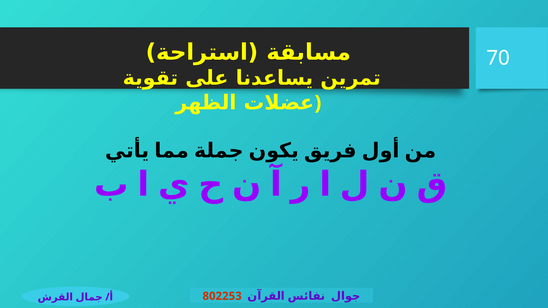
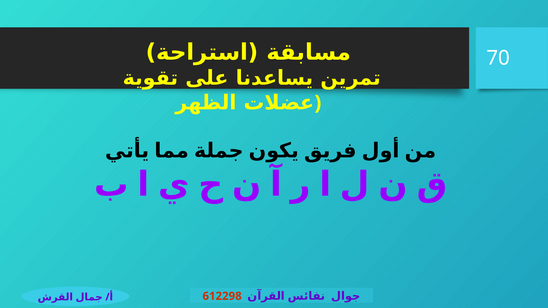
802253: 802253 -> 612298
